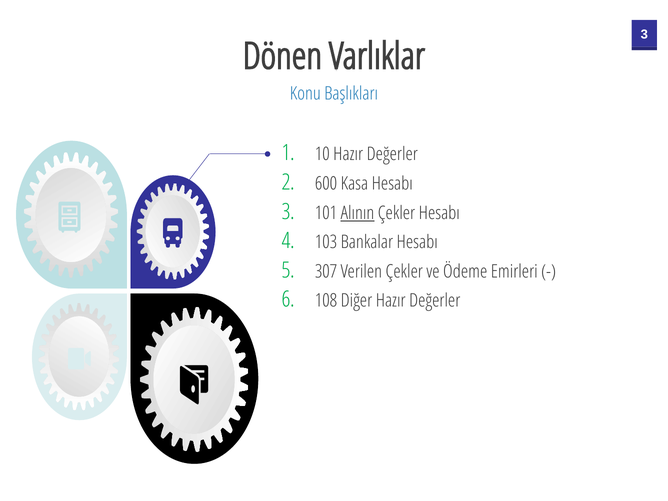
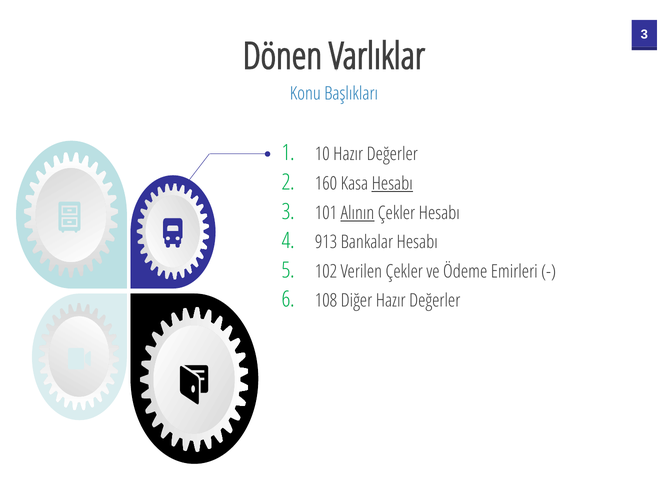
600: 600 -> 160
Hesabı at (392, 184) underline: none -> present
103: 103 -> 913
307: 307 -> 102
